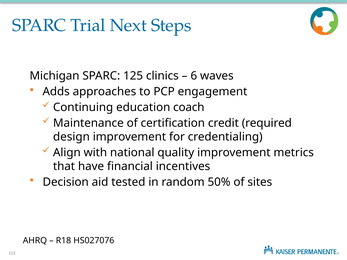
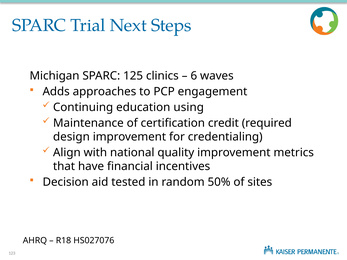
coach: coach -> using
